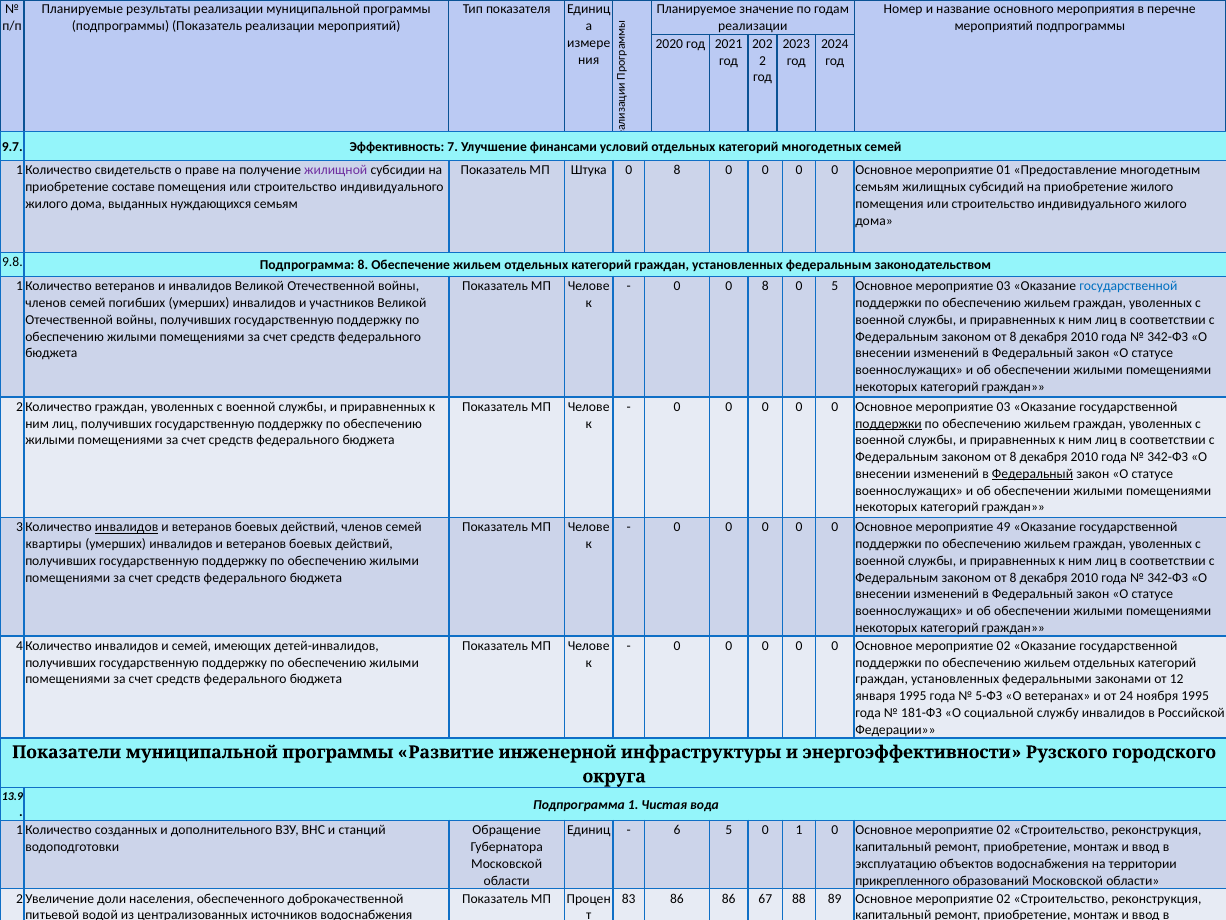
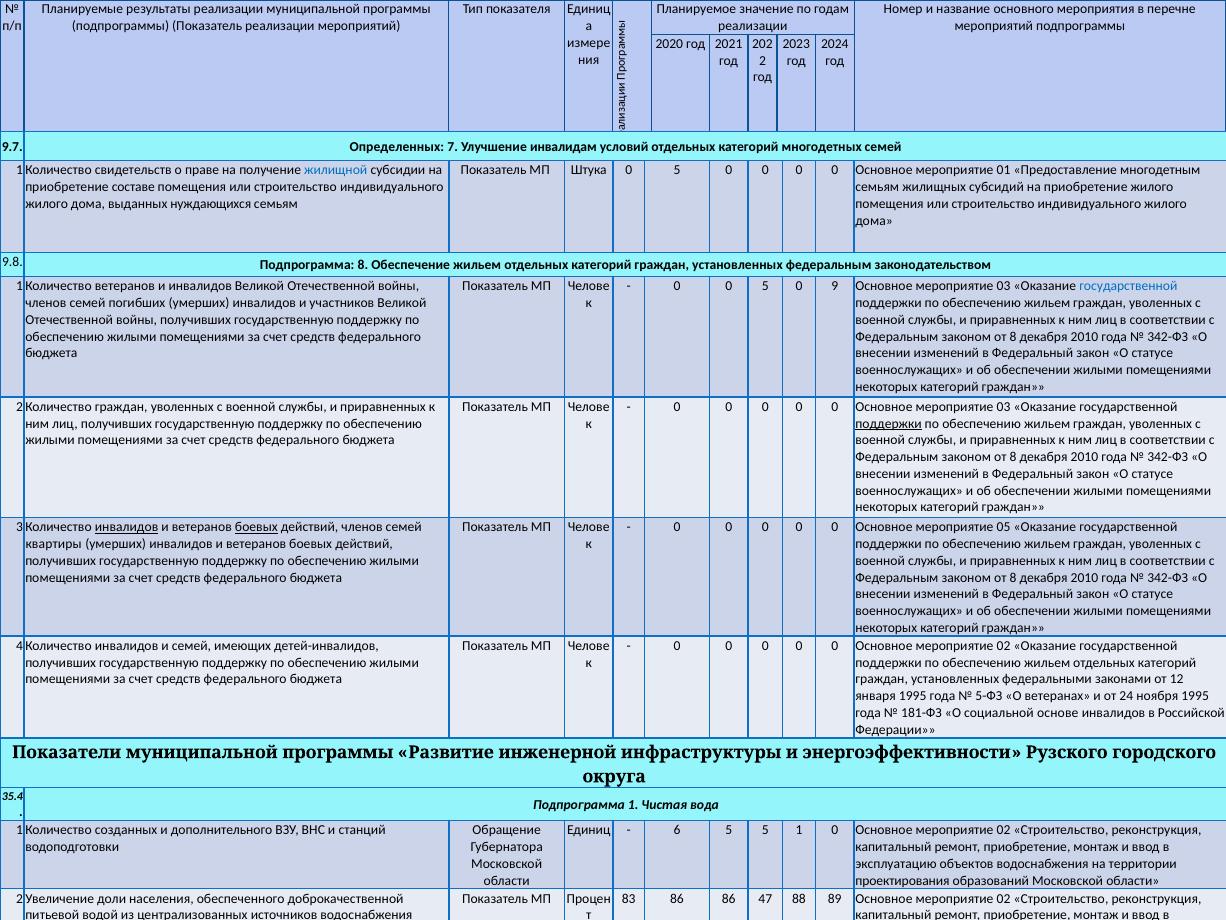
Эффективность: Эффективность -> Определенных
финансами: финансами -> инвалидам
жилищной colour: purple -> blue
Штука 0 8: 8 -> 5
0 0 8: 8 -> 5
0 5: 5 -> 9
Федеральный at (1032, 474) underline: present -> none
боевых at (256, 527) underline: none -> present
49: 49 -> 05
службу: службу -> основе
13.9: 13.9 -> 35.4
5 0: 0 -> 5
прикрепленного: прикрепленного -> проектирования
86 67: 67 -> 47
